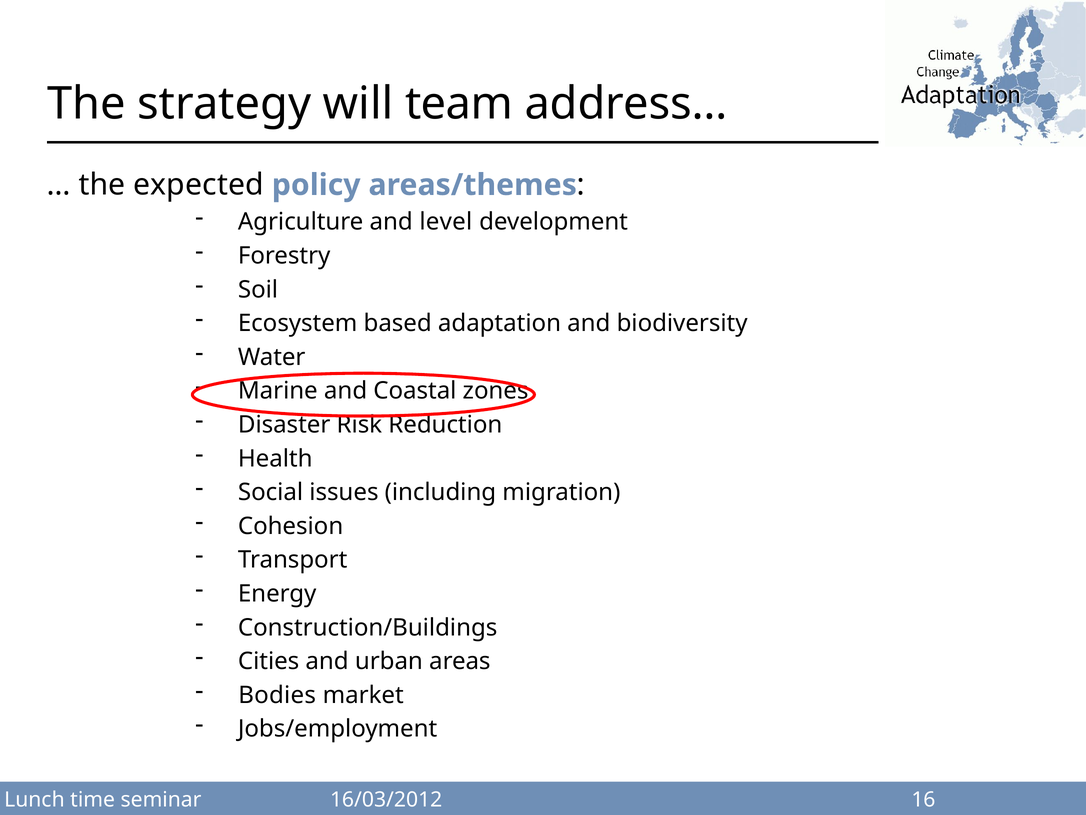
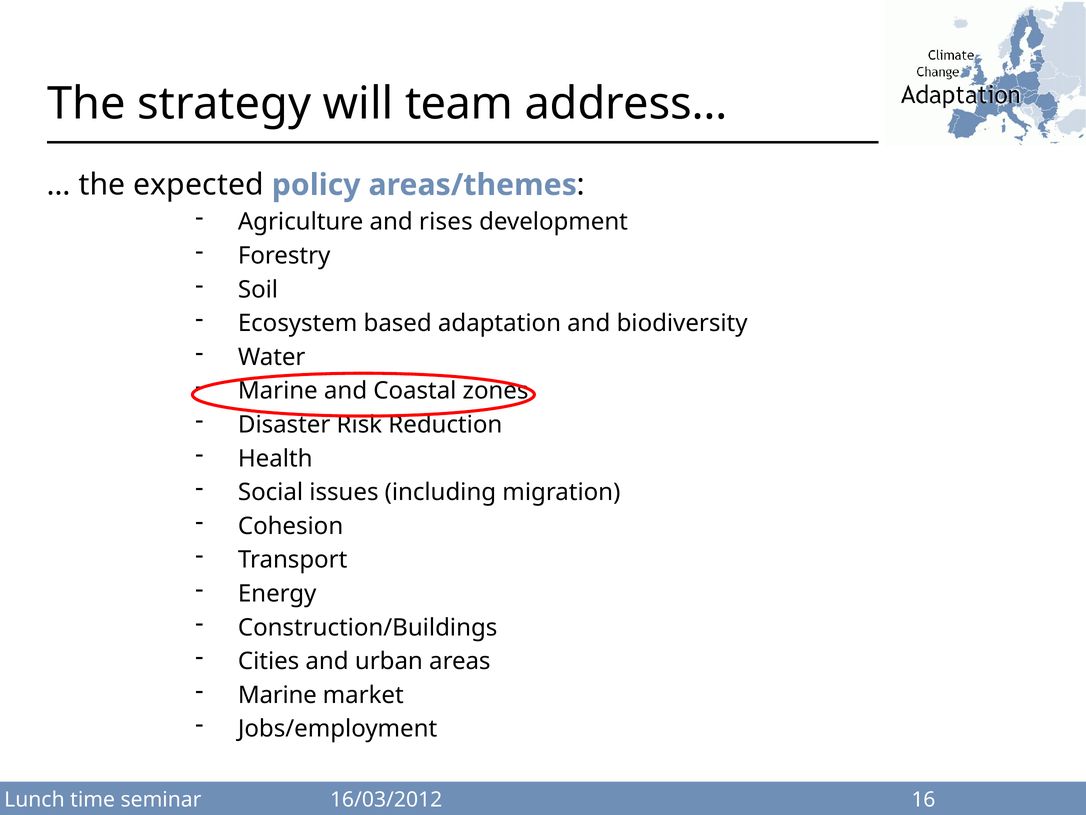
level: level -> rises
Bodies at (277, 695): Bodies -> Marine
